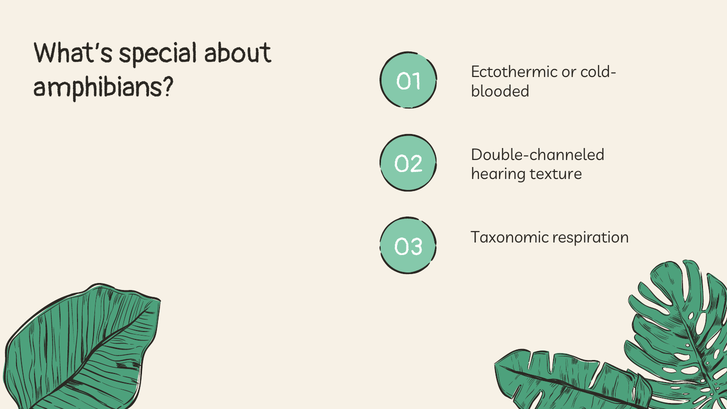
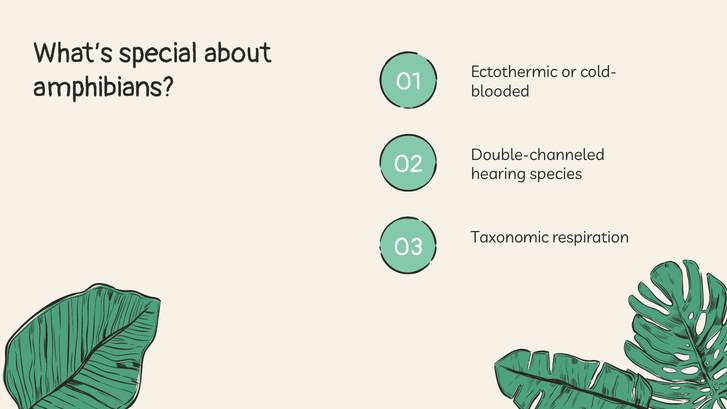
texture: texture -> species
